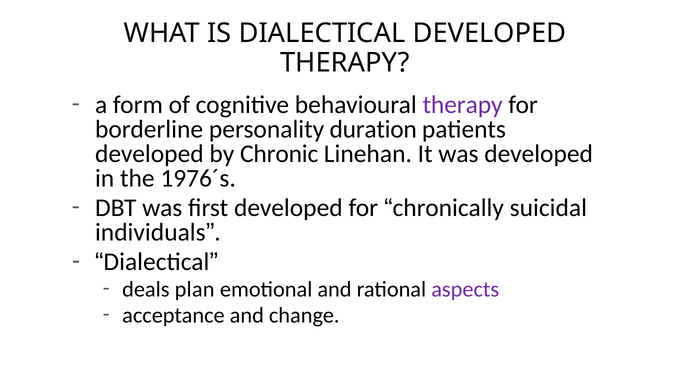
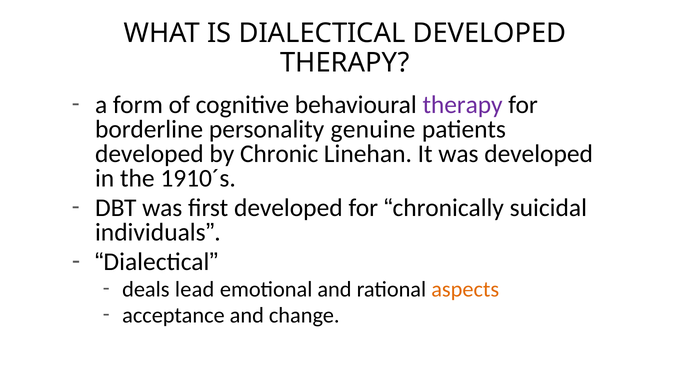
duration: duration -> genuine
1976´s: 1976´s -> 1910´s
plan: plan -> lead
aspects colour: purple -> orange
